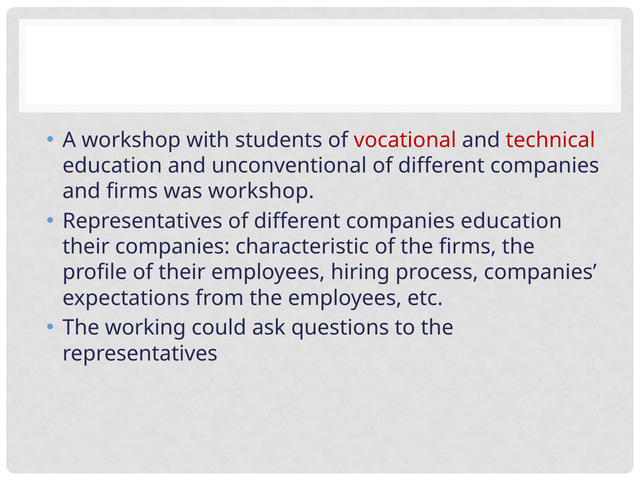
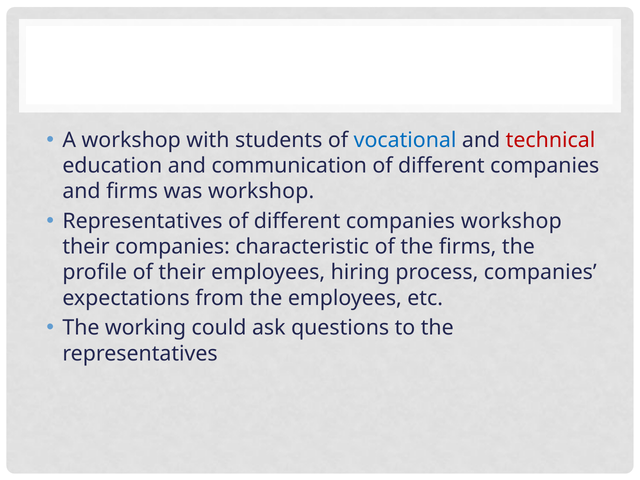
vocational colour: red -> blue
unconventional: unconventional -> communication
companies education: education -> workshop
